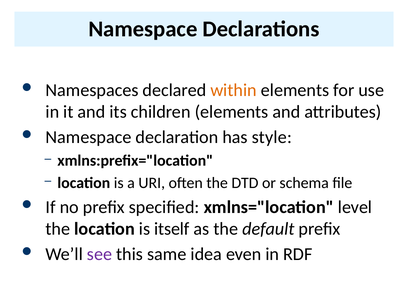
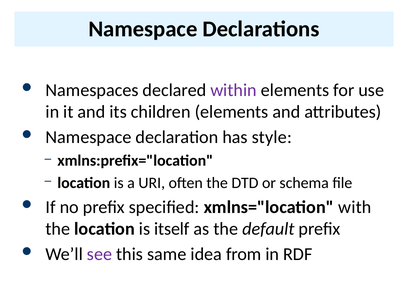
within colour: orange -> purple
level: level -> with
even: even -> from
